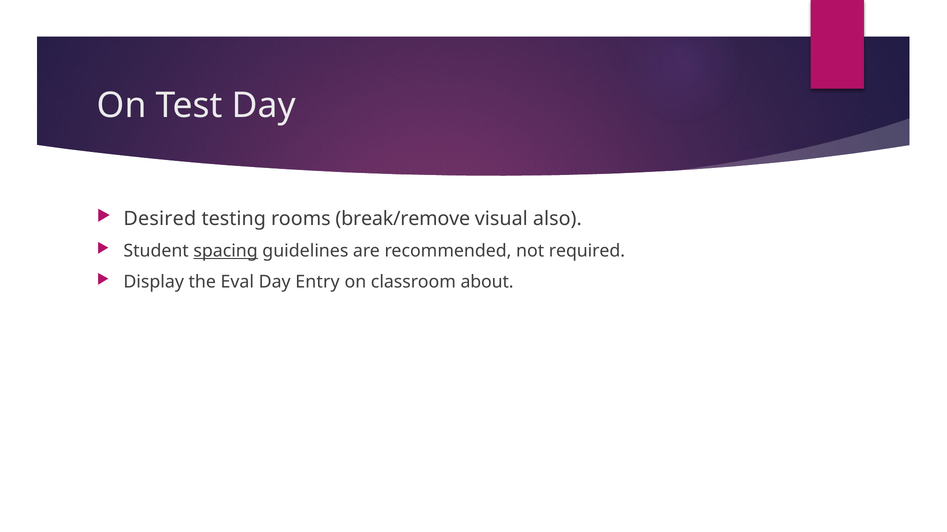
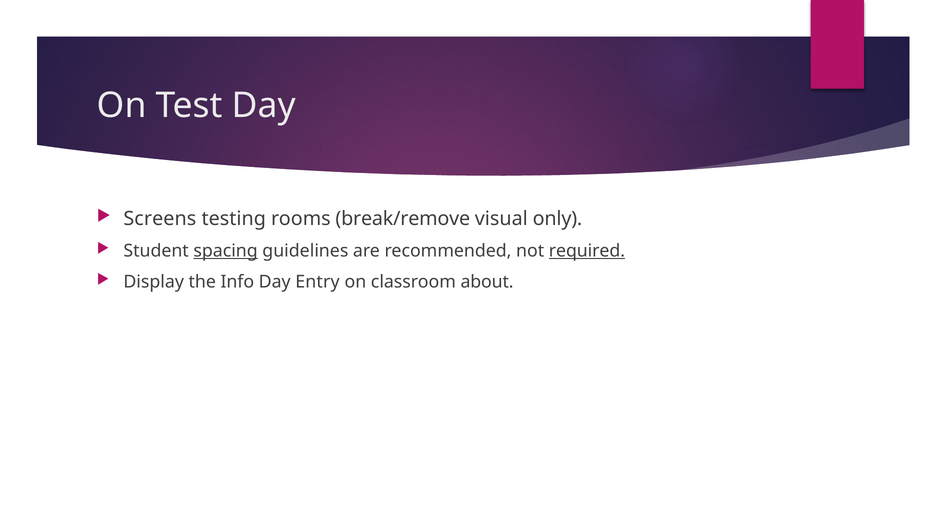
Desired: Desired -> Screens
also: also -> only
required underline: none -> present
Eval: Eval -> Info
